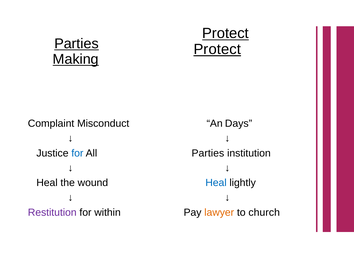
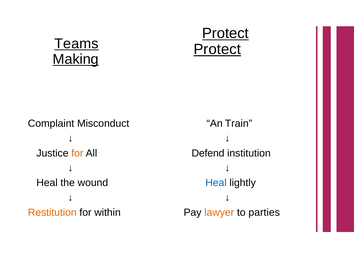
Parties at (76, 44): Parties -> Teams
Days: Days -> Train
for at (77, 153) colour: blue -> orange
All Parties: Parties -> Defend
Restitution colour: purple -> orange
church: church -> parties
